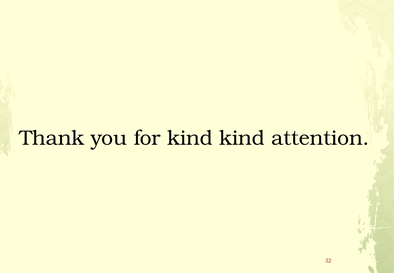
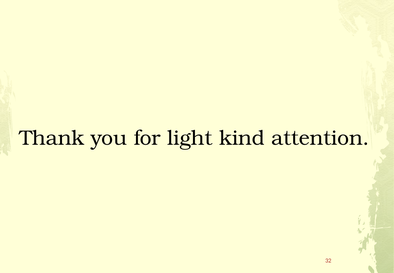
for kind: kind -> light
